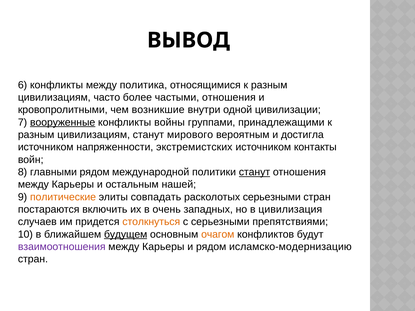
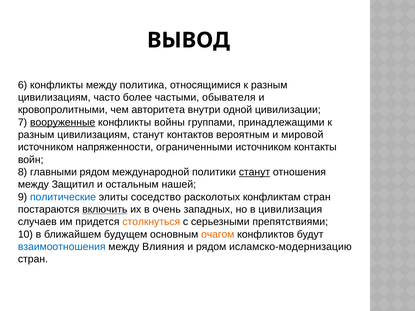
частыми отношения: отношения -> обывателя
возникшие: возникшие -> авторитета
мирового: мирового -> контактов
достигла: достигла -> мировой
экстремистских: экстремистских -> ограниченными
Карьеры at (73, 185): Карьеры -> Защитил
политические colour: orange -> blue
совпадать: совпадать -> соседство
расколотых серьезными: серьезными -> конфликтам
включить underline: none -> present
будущем underline: present -> none
взаимоотношения colour: purple -> blue
Карьеры at (163, 247): Карьеры -> Влияния
